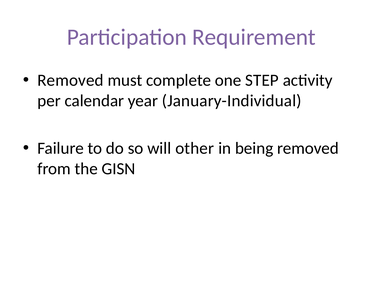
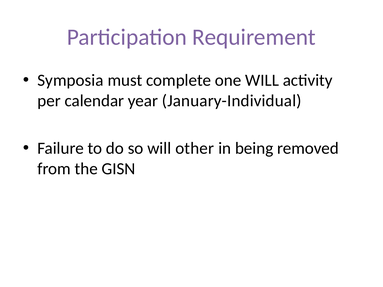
Removed at (70, 80): Removed -> Symposia
one STEP: STEP -> WILL
